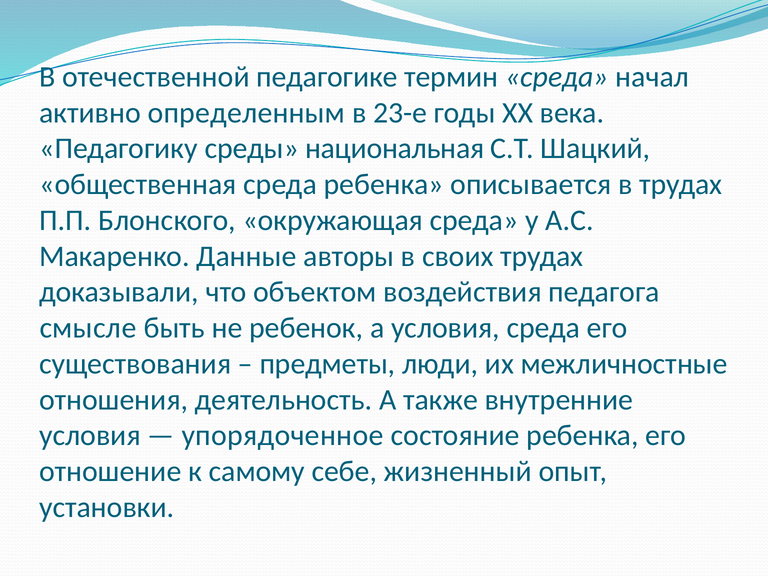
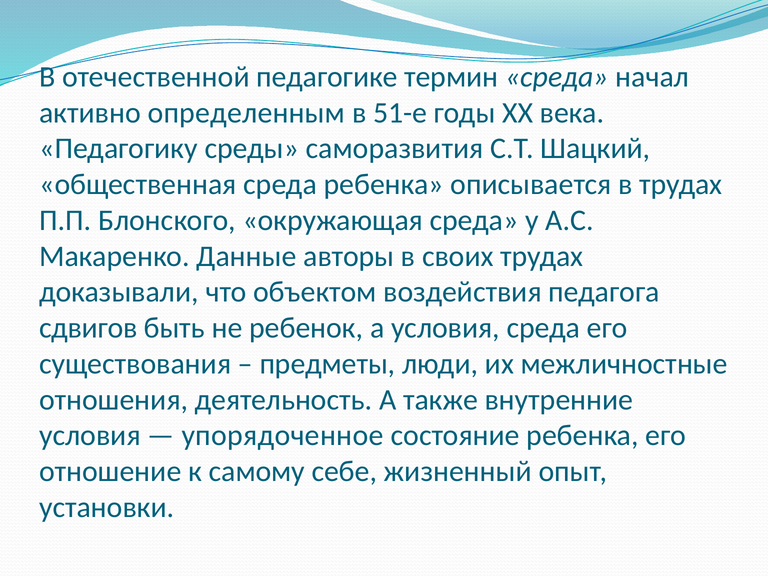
23-е: 23-е -> 51-е
национальная: национальная -> саморазвития
смысле: смысле -> сдвигов
